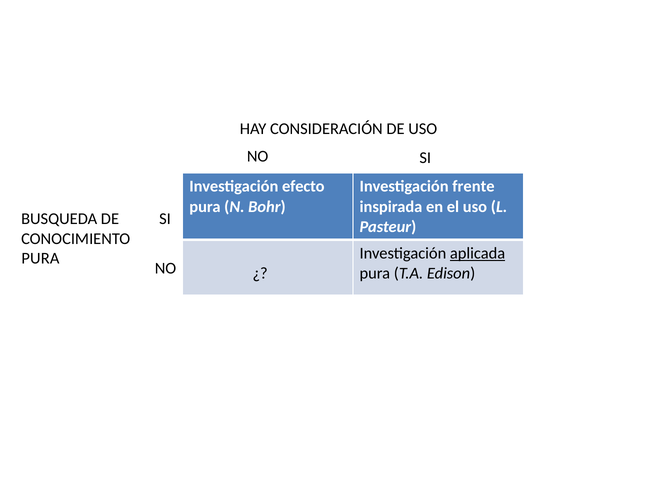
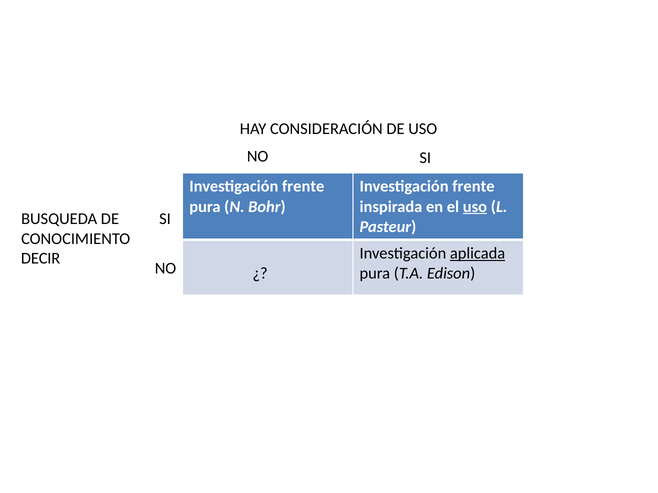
efecto at (303, 187): efecto -> frente
uso at (475, 207) underline: none -> present
PURA at (40, 259): PURA -> DECIR
